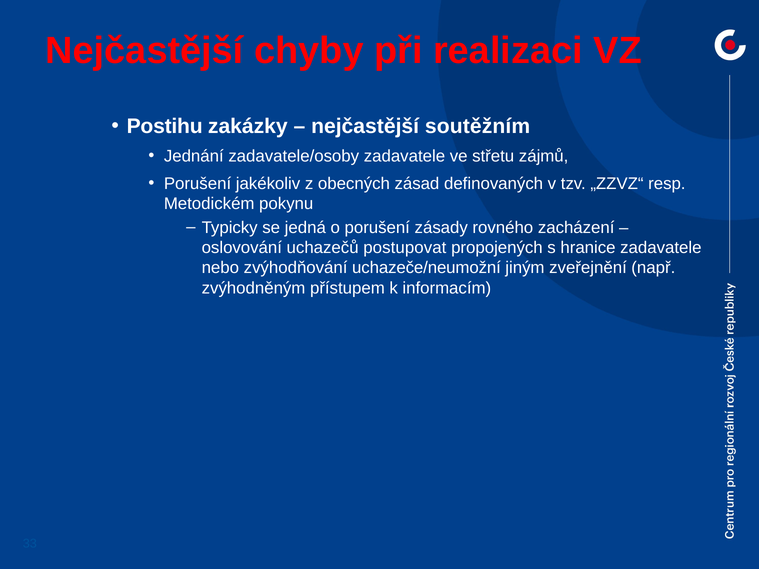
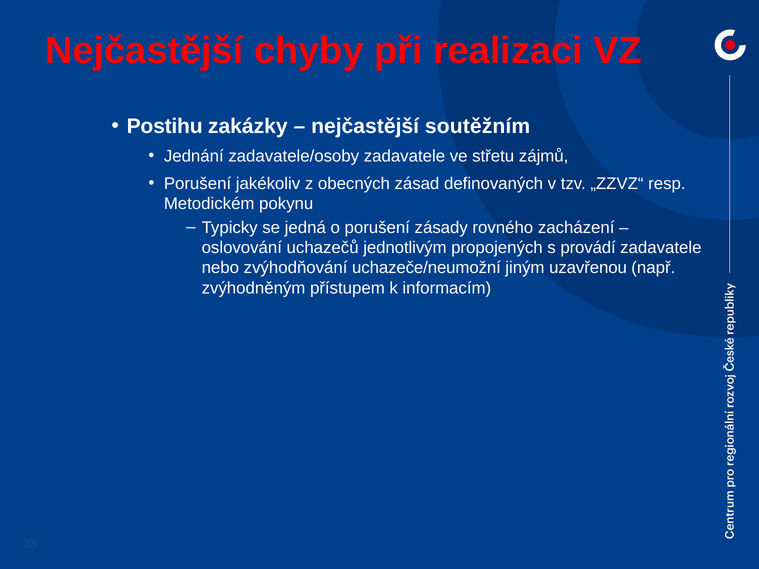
postupovat: postupovat -> jednotlivým
hranice: hranice -> provádí
zveřejnění: zveřejnění -> uzavřenou
